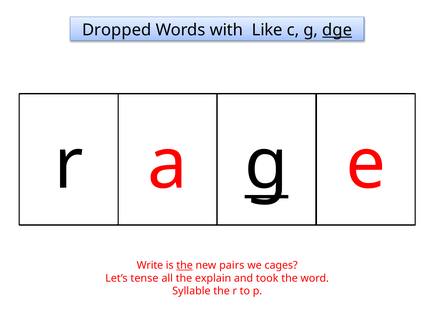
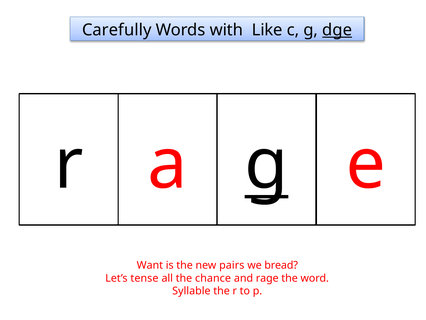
Dropped: Dropped -> Carefully
Write: Write -> Want
the at (185, 265) underline: present -> none
cages: cages -> bread
explain: explain -> chance
took: took -> rage
